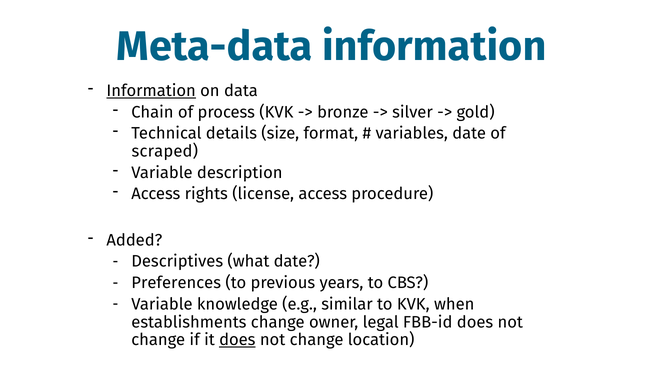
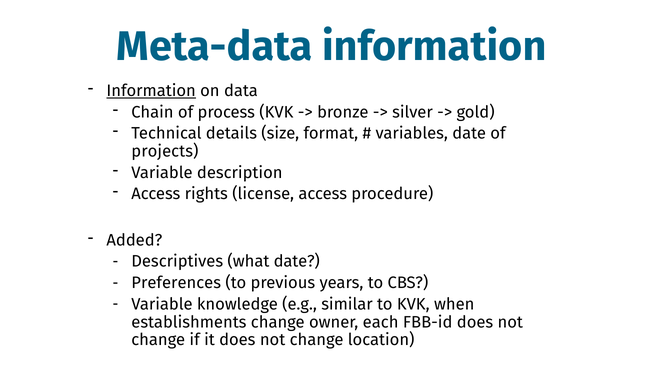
scraped: scraped -> projects
legal: legal -> each
does at (237, 340) underline: present -> none
